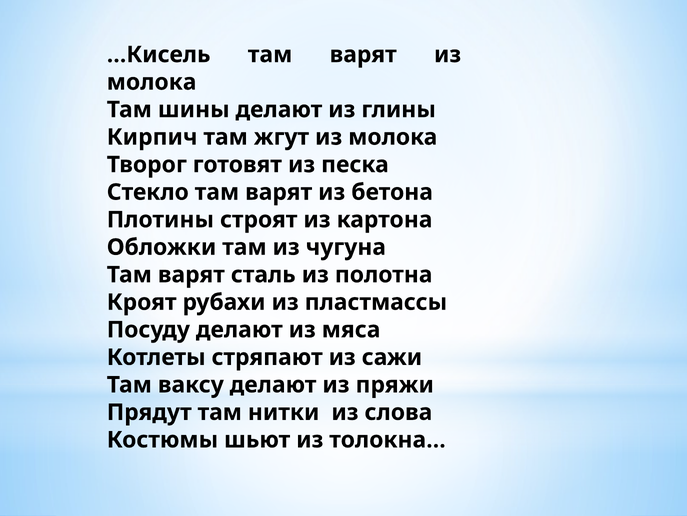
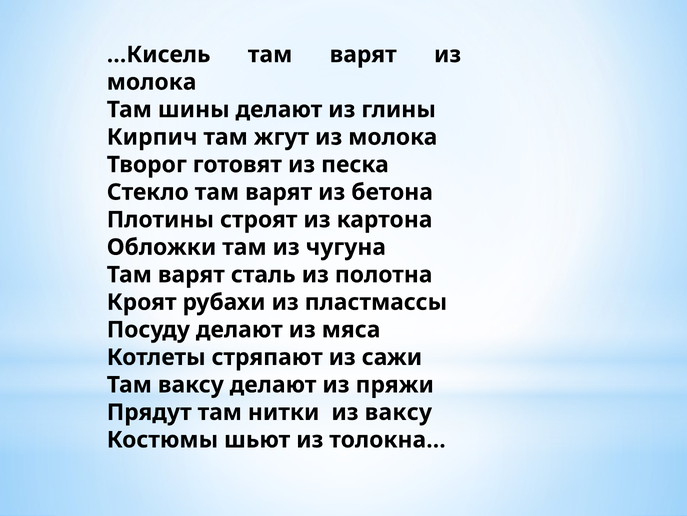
из слова: слова -> ваксу
